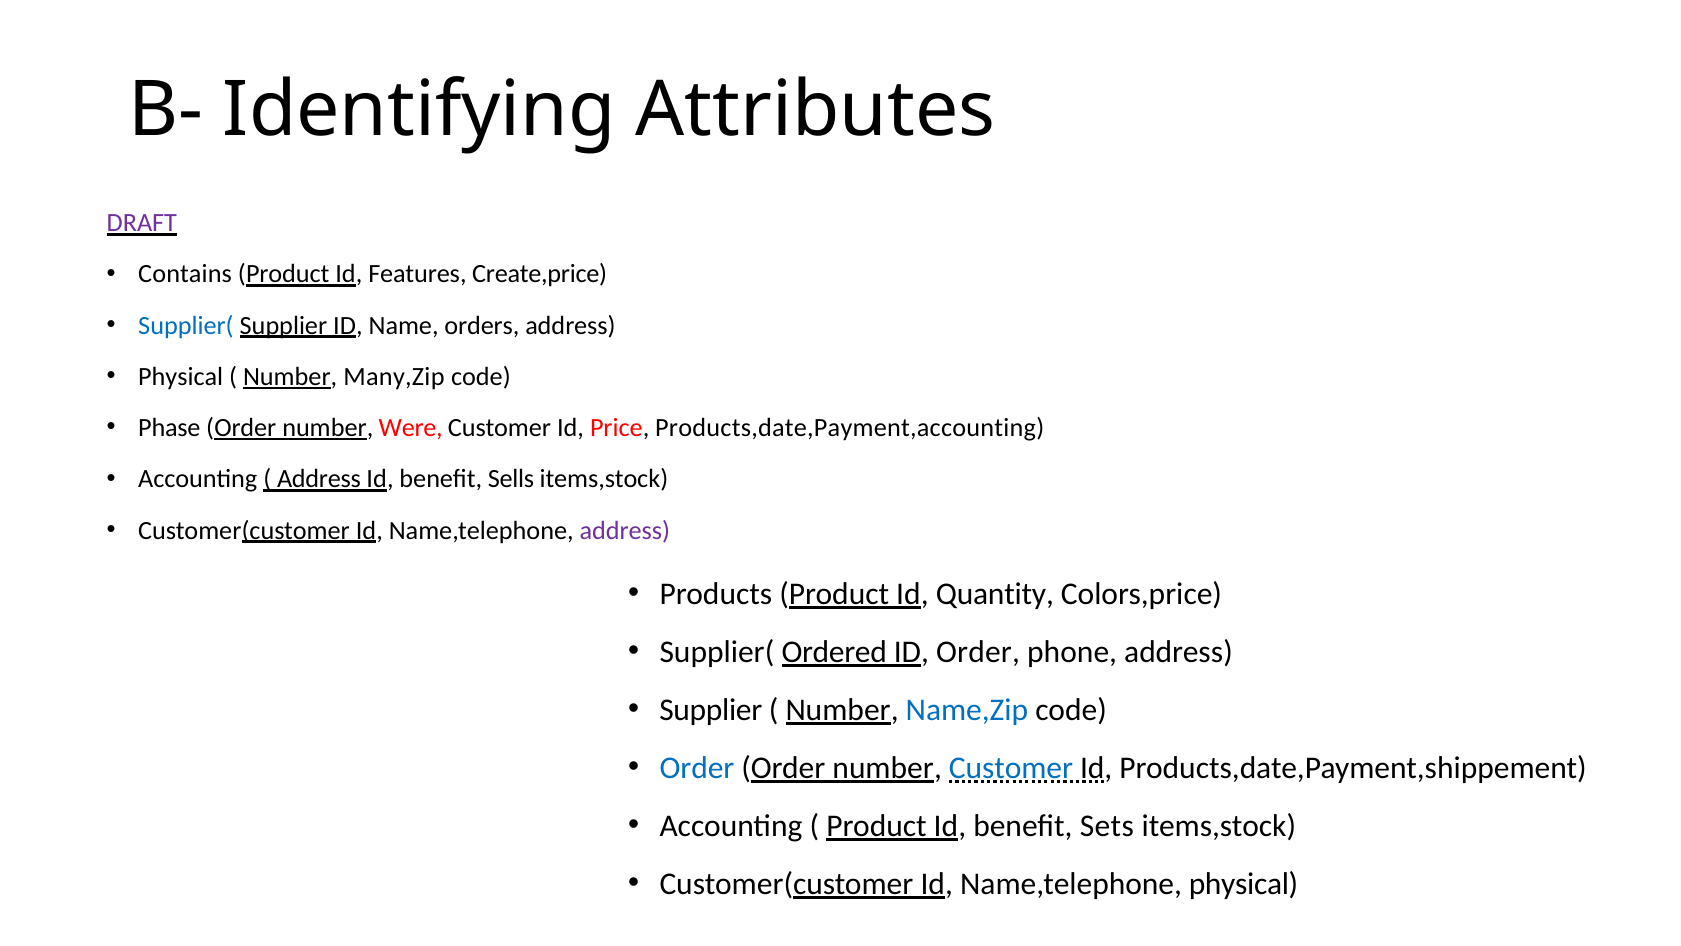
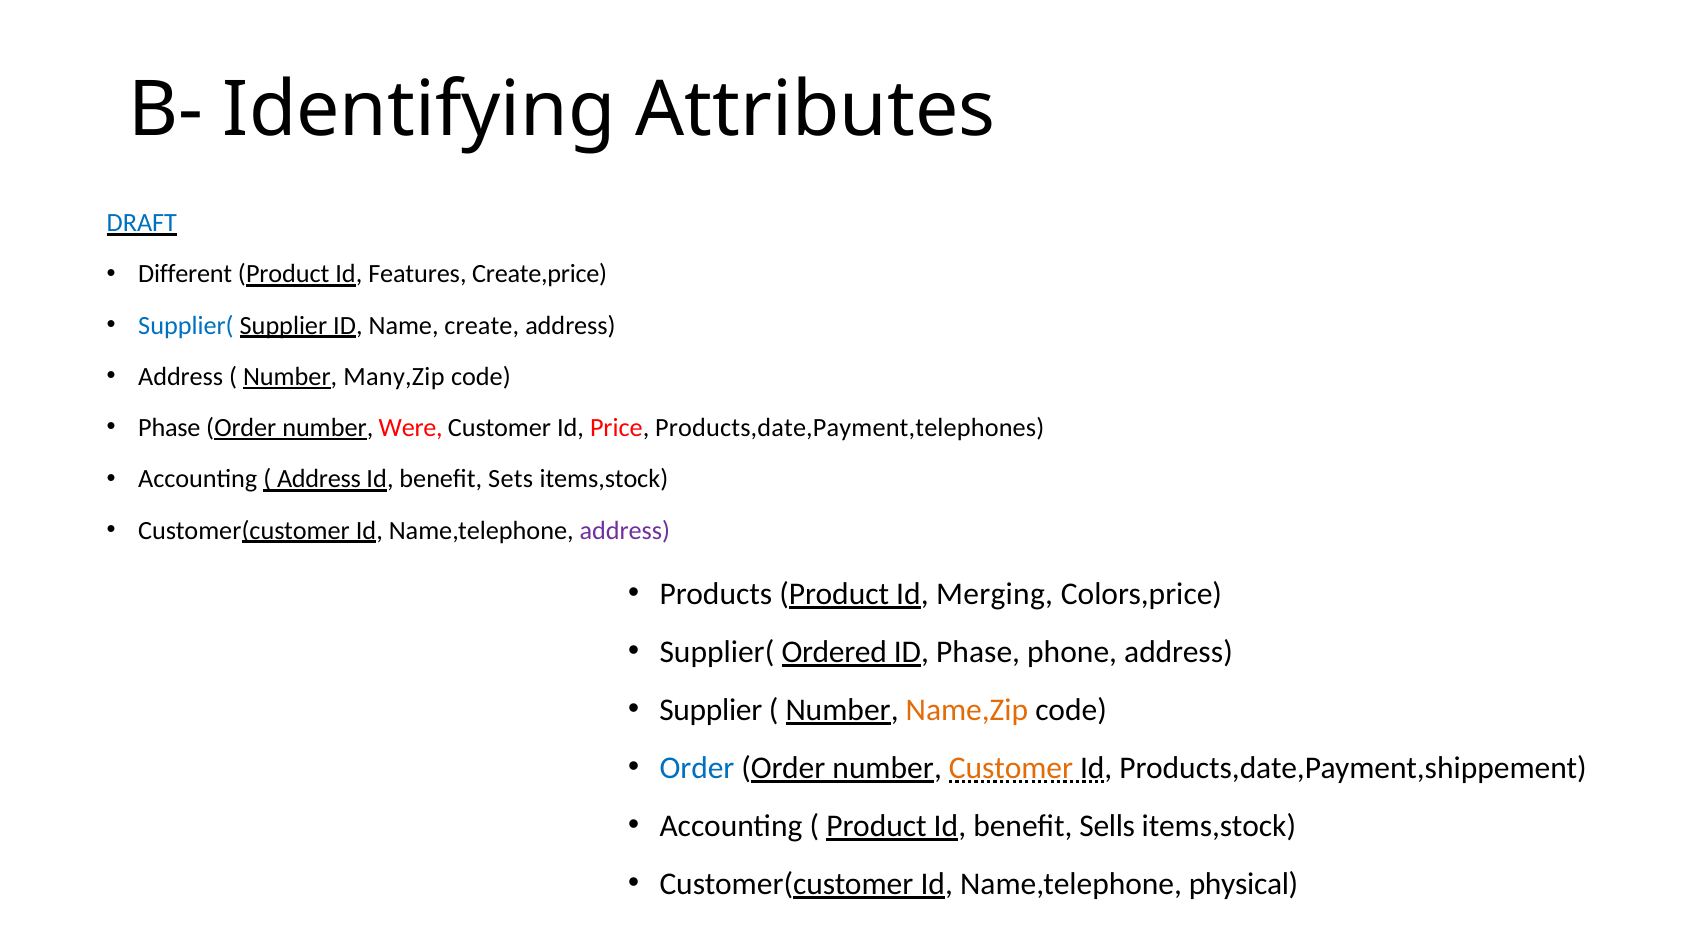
DRAFT colour: purple -> blue
Contains: Contains -> Different
orders: orders -> create
Physical at (181, 376): Physical -> Address
Products,date,Payment,accounting: Products,date,Payment,accounting -> Products,date,Payment,telephones
Sells: Sells -> Sets
Quantity: Quantity -> Merging
ID Order: Order -> Phase
Name,Zip colour: blue -> orange
Customer at (1011, 767) colour: blue -> orange
Sets: Sets -> Sells
